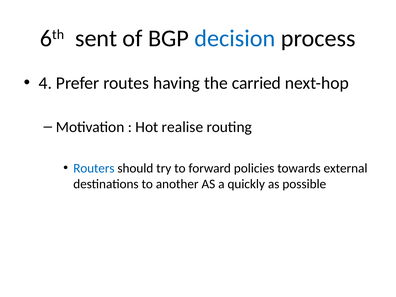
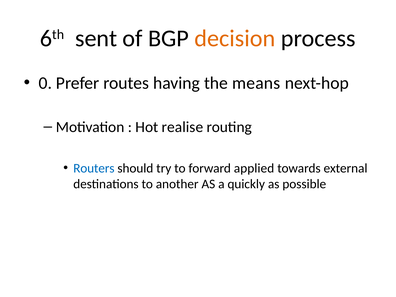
decision colour: blue -> orange
4: 4 -> 0
carried: carried -> means
policies: policies -> applied
